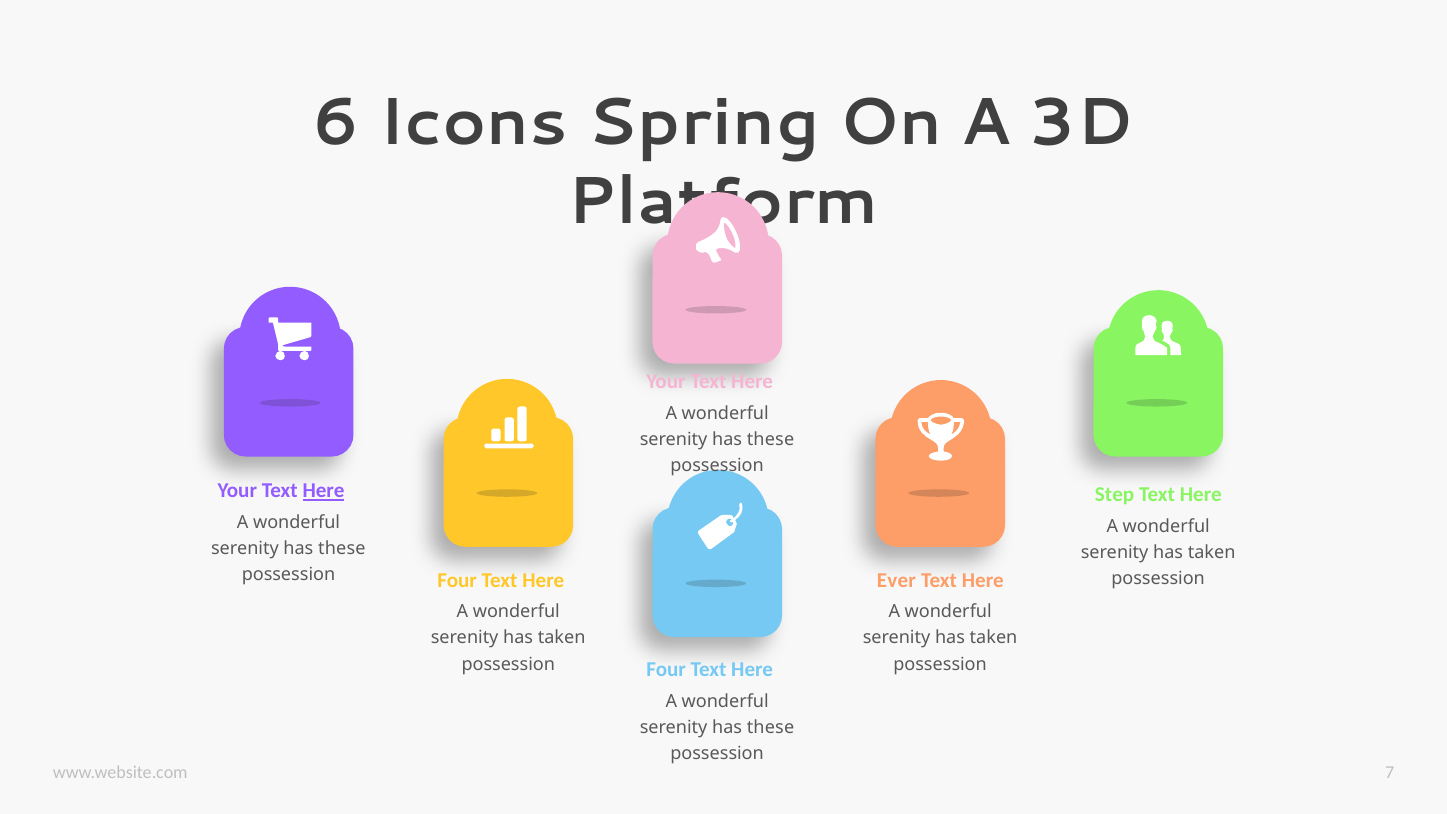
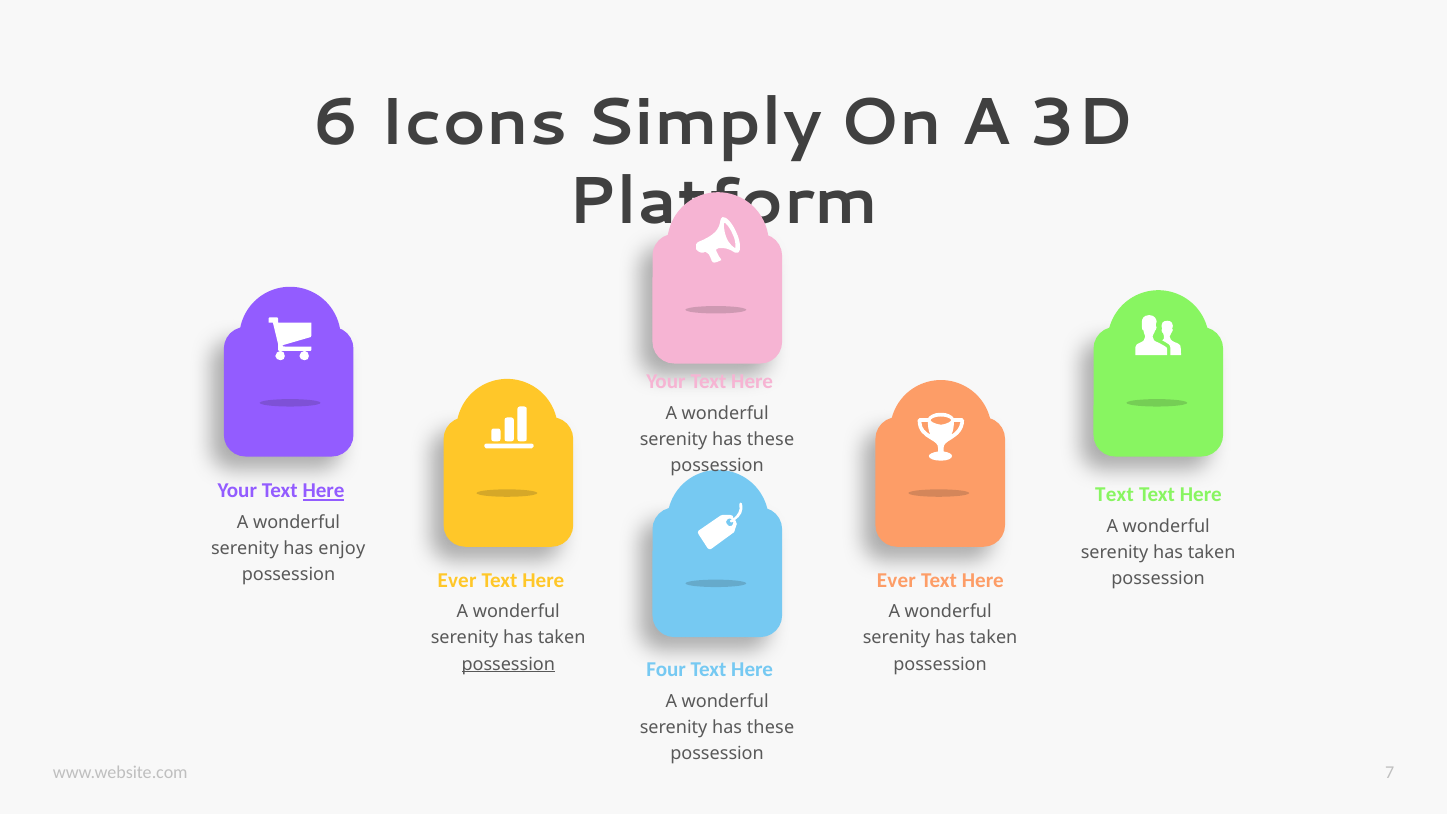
Spring: Spring -> Simply
Step at (1115, 494): Step -> Text
these at (342, 548): these -> enjoy
Four at (457, 580): Four -> Ever
possession at (508, 664) underline: none -> present
